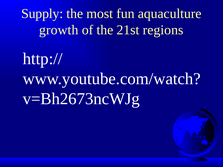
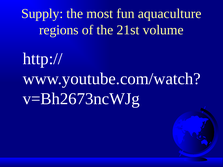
growth: growth -> regions
regions: regions -> volume
